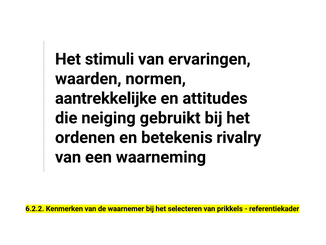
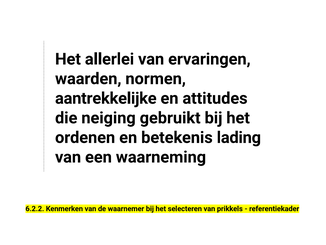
stimuli: stimuli -> allerlei
rivalry: rivalry -> lading
